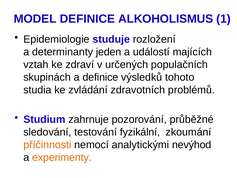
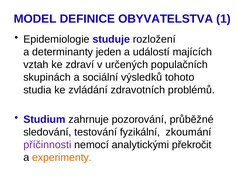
ALKOHOLISMUS: ALKOHOLISMUS -> OBYVATELSTVA
a definice: definice -> sociální
příčinnosti colour: orange -> purple
nevýhod: nevýhod -> překročit
